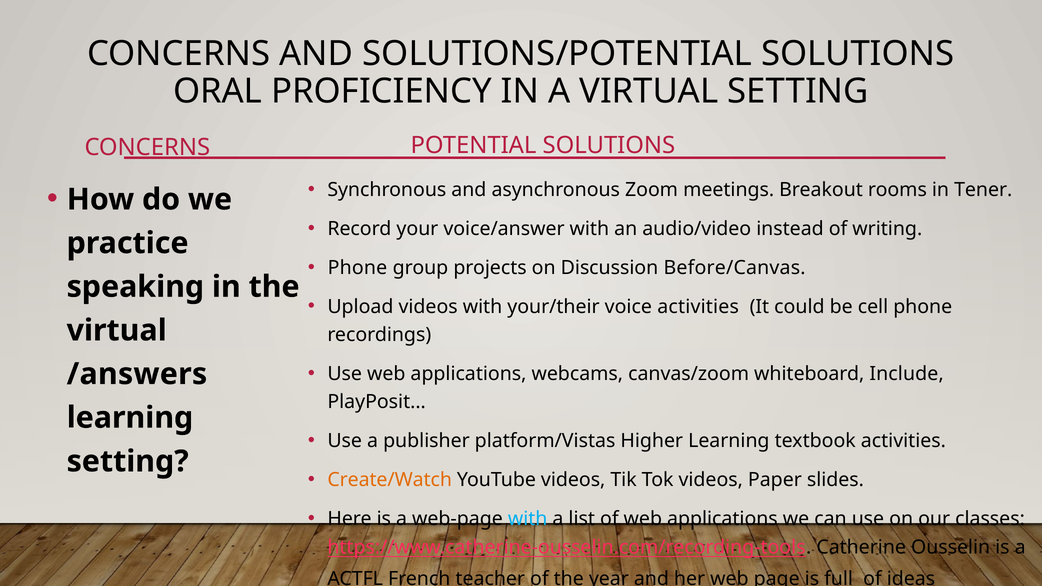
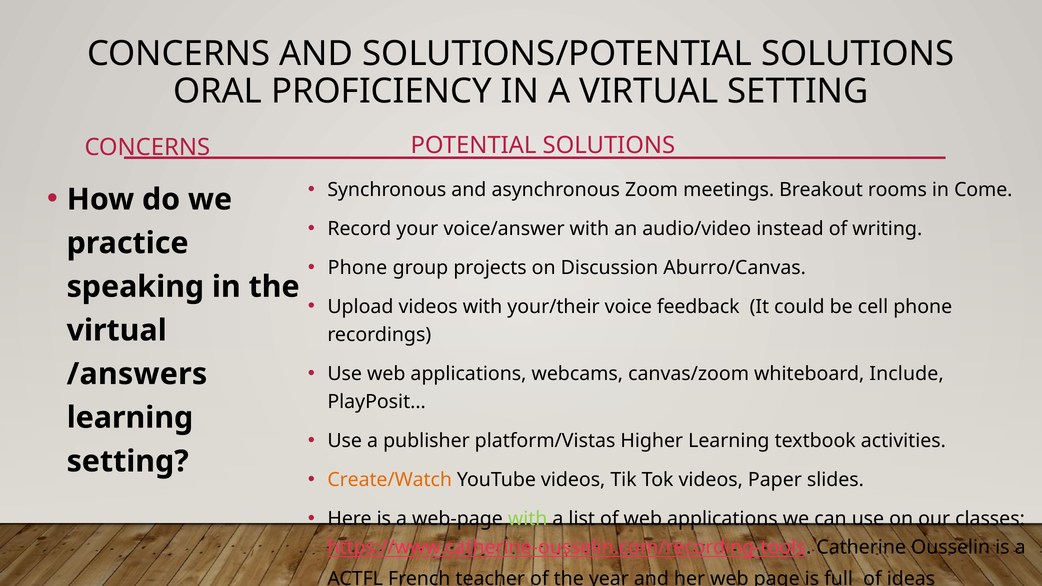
Tener: Tener -> Come
Before/Canvas: Before/Canvas -> Aburro/Canvas
voice activities: activities -> feedback
with at (528, 519) colour: light blue -> light green
